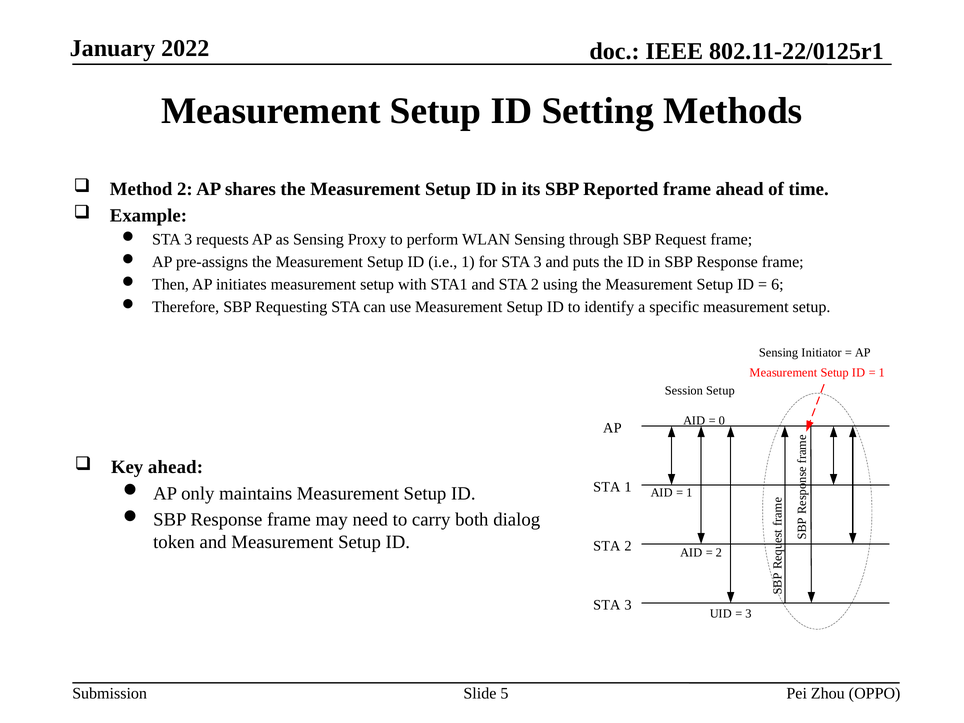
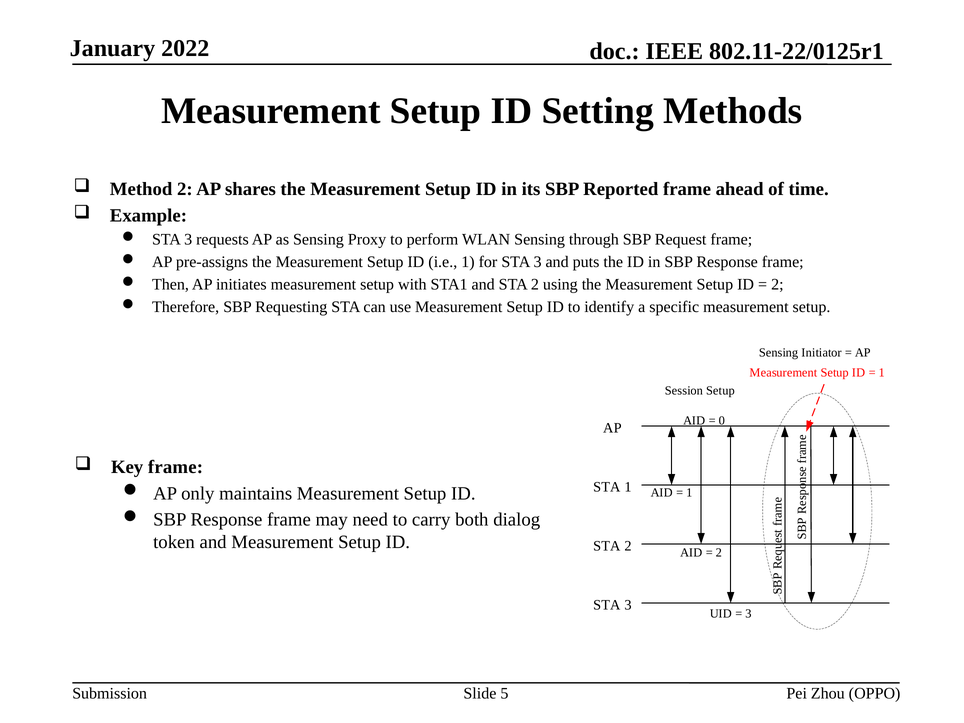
6 at (777, 284): 6 -> 2
Key ahead: ahead -> frame
